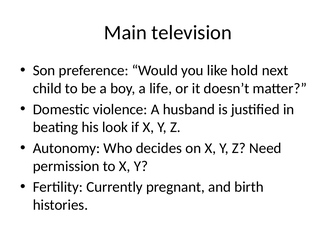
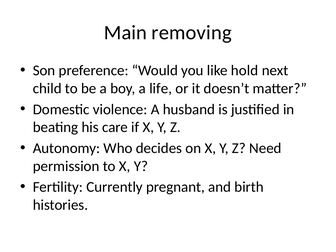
television: television -> removing
look: look -> care
